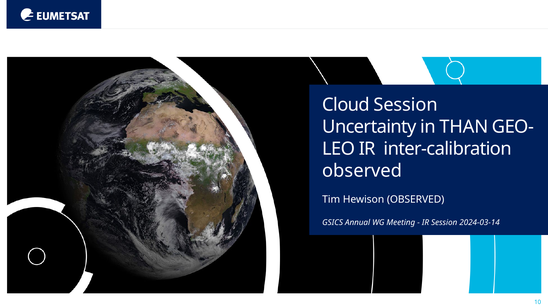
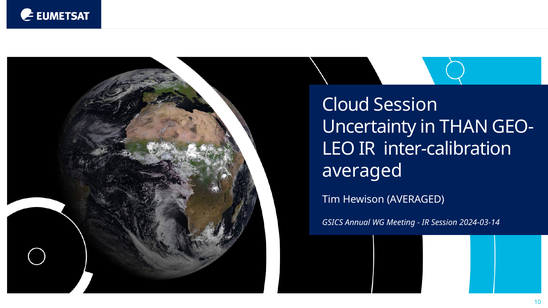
observed at (362, 171): observed -> averaged
Hewison OBSERVED: OBSERVED -> AVERAGED
